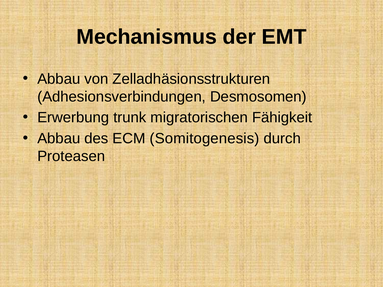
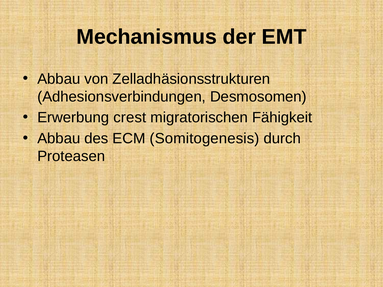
trunk: trunk -> crest
